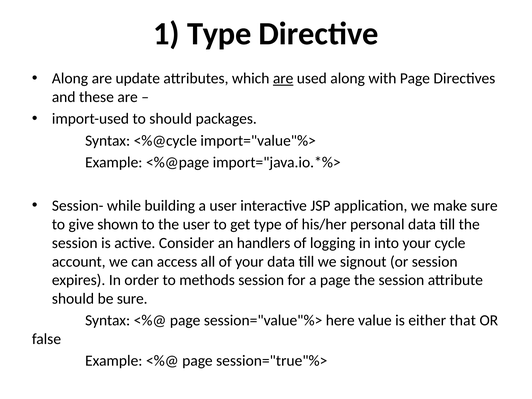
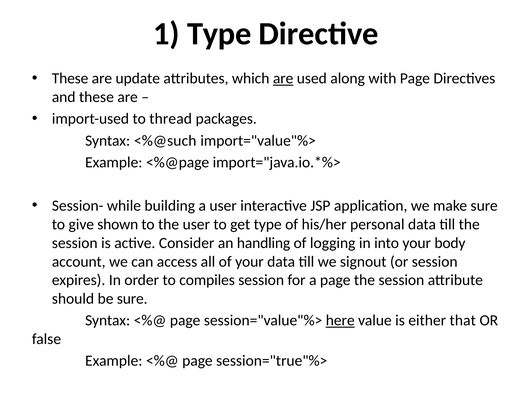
Along at (70, 78): Along -> These
to should: should -> thread
<%@cycle: <%@cycle -> <%@such
handlers: handlers -> handling
cycle: cycle -> body
methods: methods -> compiles
here underline: none -> present
